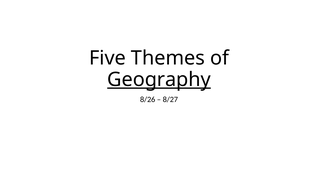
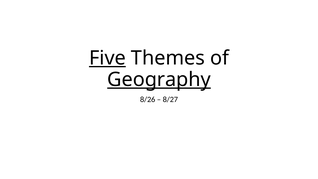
Five underline: none -> present
